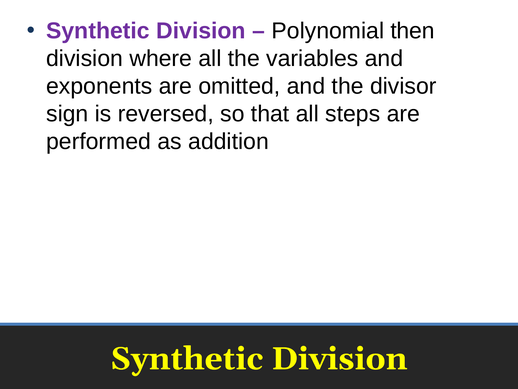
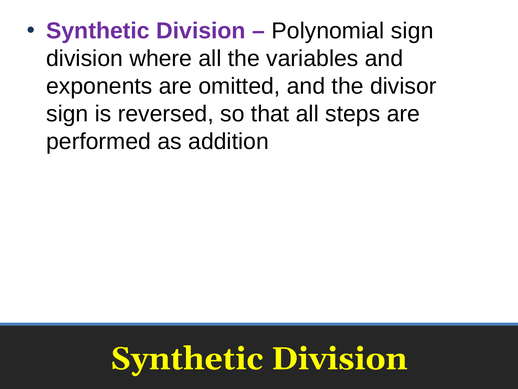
Polynomial then: then -> sign
